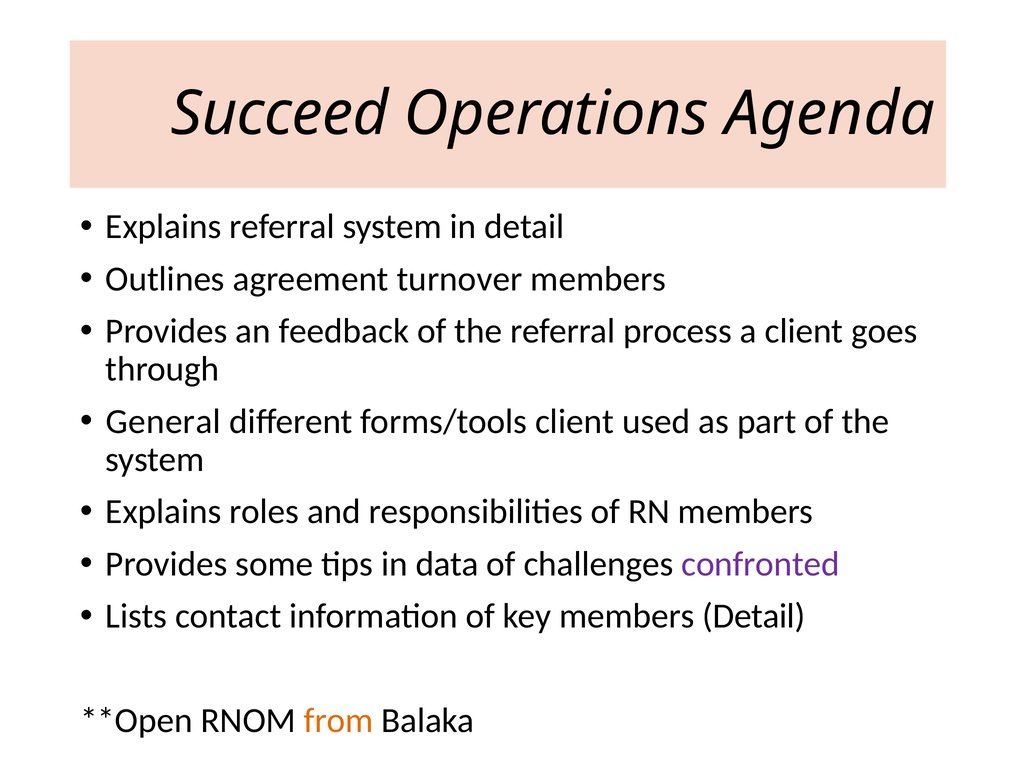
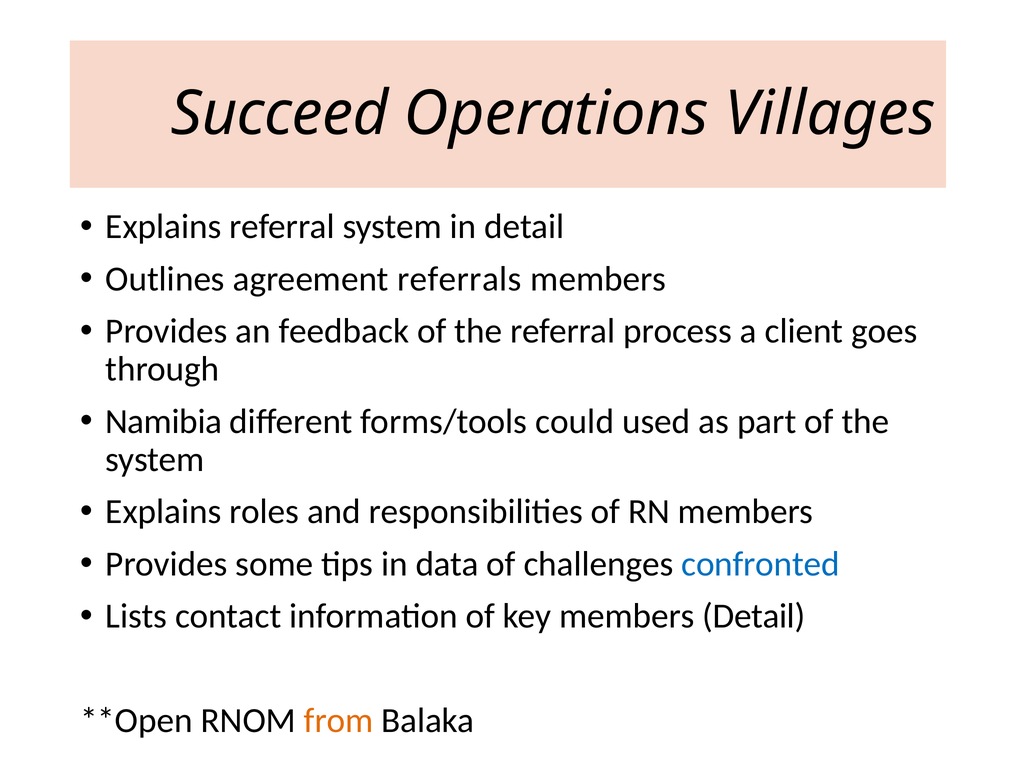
Agenda: Agenda -> Villages
turnover: turnover -> referrals
General: General -> Namibia
forms/tools client: client -> could
confronted colour: purple -> blue
